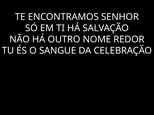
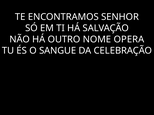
REDOR: REDOR -> OPERA
